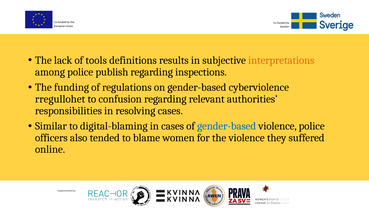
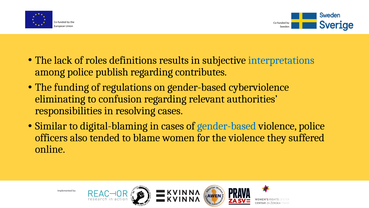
tools: tools -> roles
interpretations colour: orange -> blue
inspections: inspections -> contributes
rregullohet: rregullohet -> eliminating
